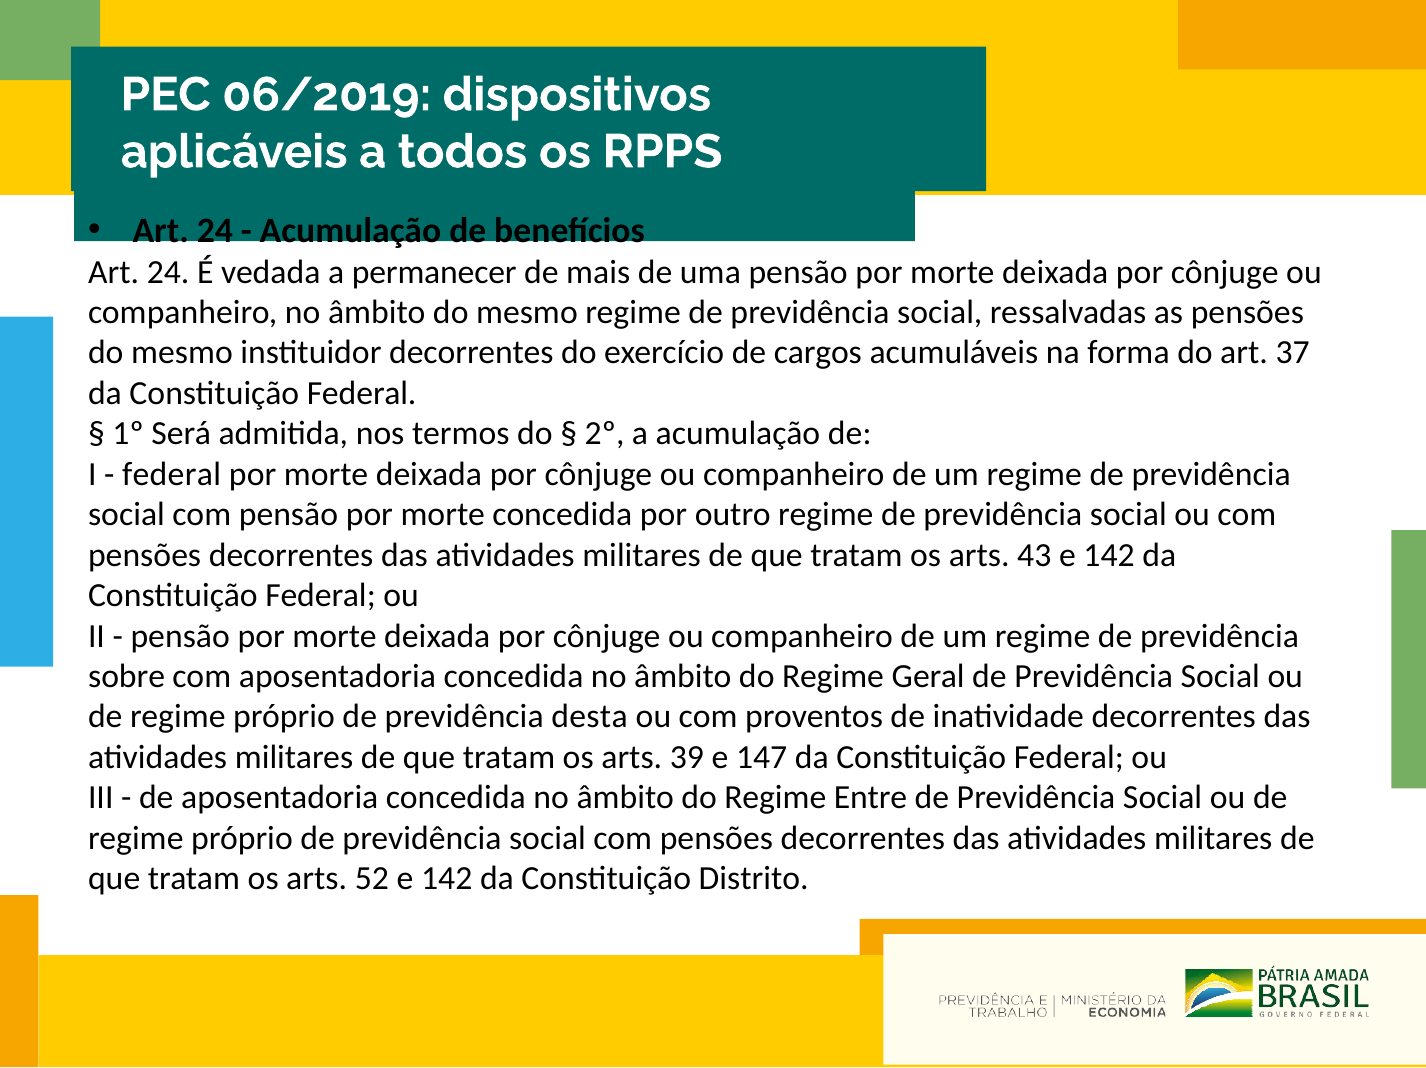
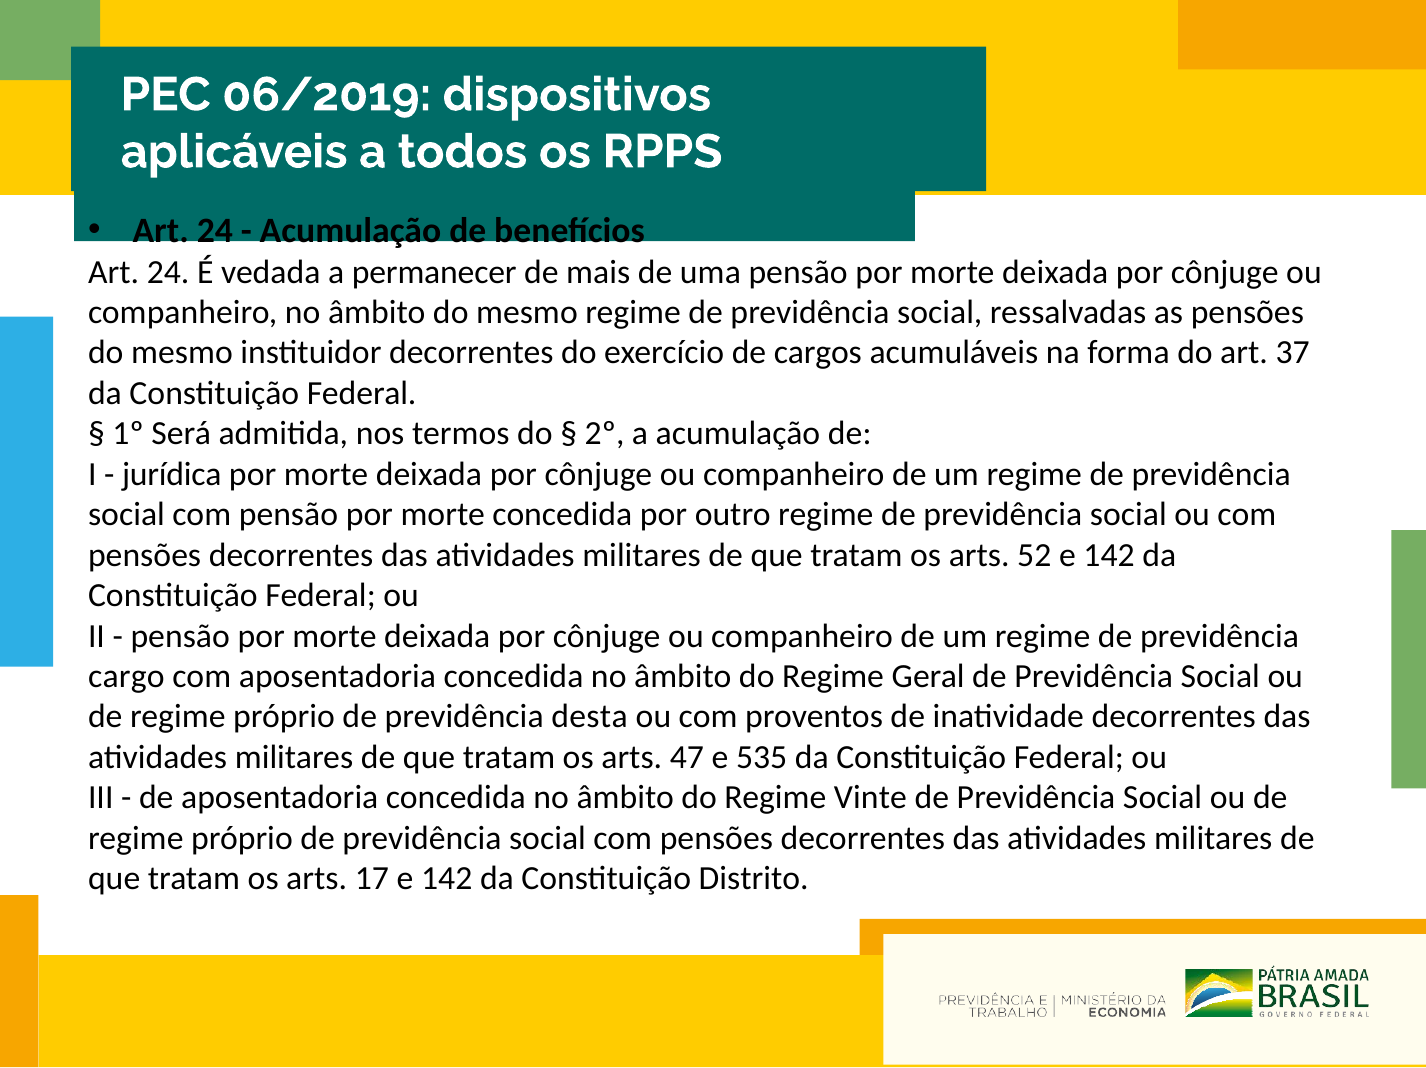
federal at (172, 474): federal -> jurídica
43: 43 -> 52
sobre: sobre -> cargo
39: 39 -> 47
147: 147 -> 535
Entre: Entre -> Vinte
52: 52 -> 17
